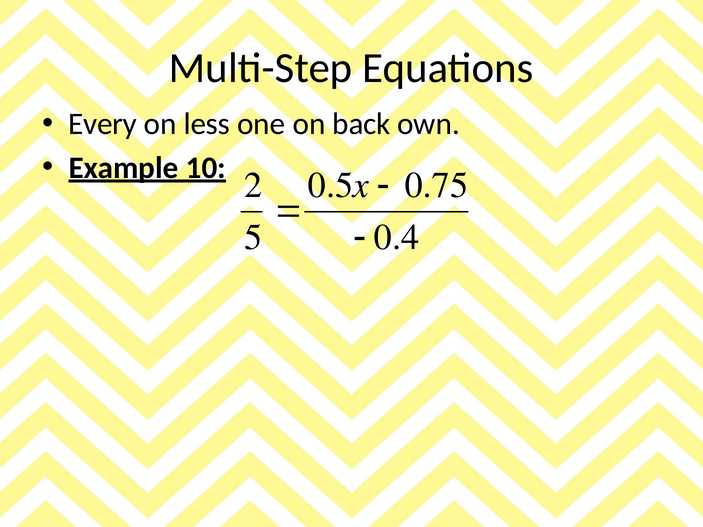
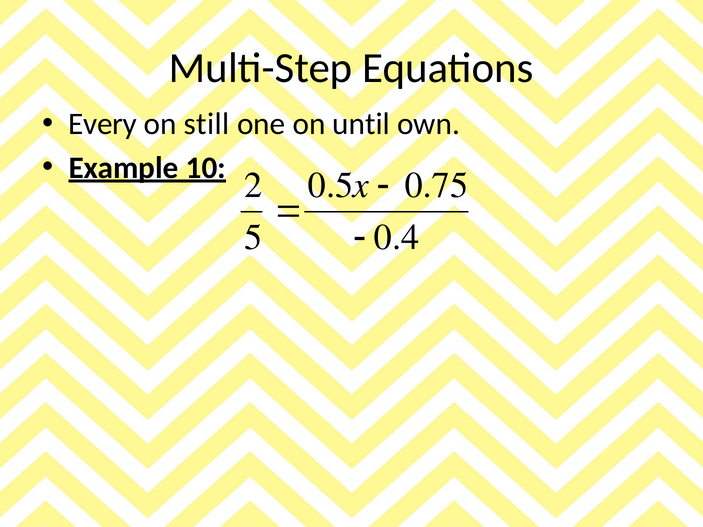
less: less -> still
back: back -> until
